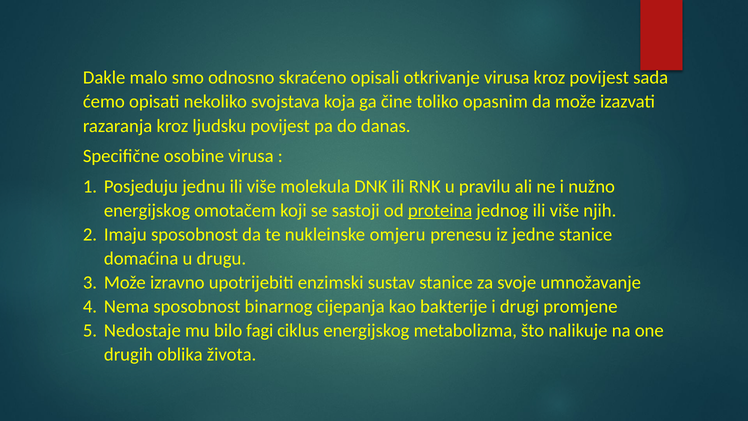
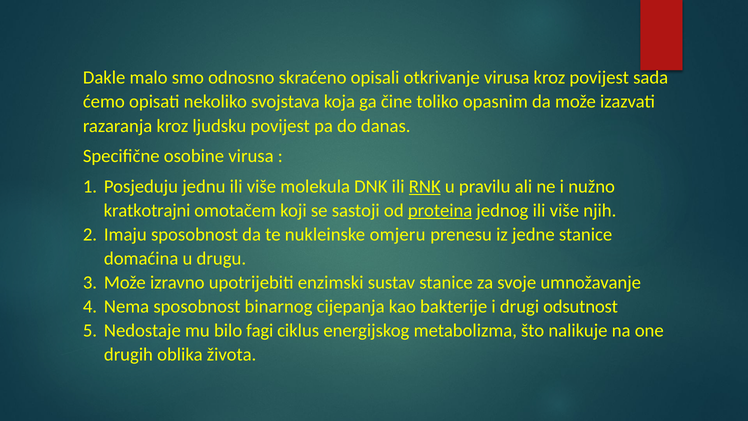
RNK underline: none -> present
energijskog at (147, 210): energijskog -> kratkotrajni
promjene: promjene -> odsutnost
